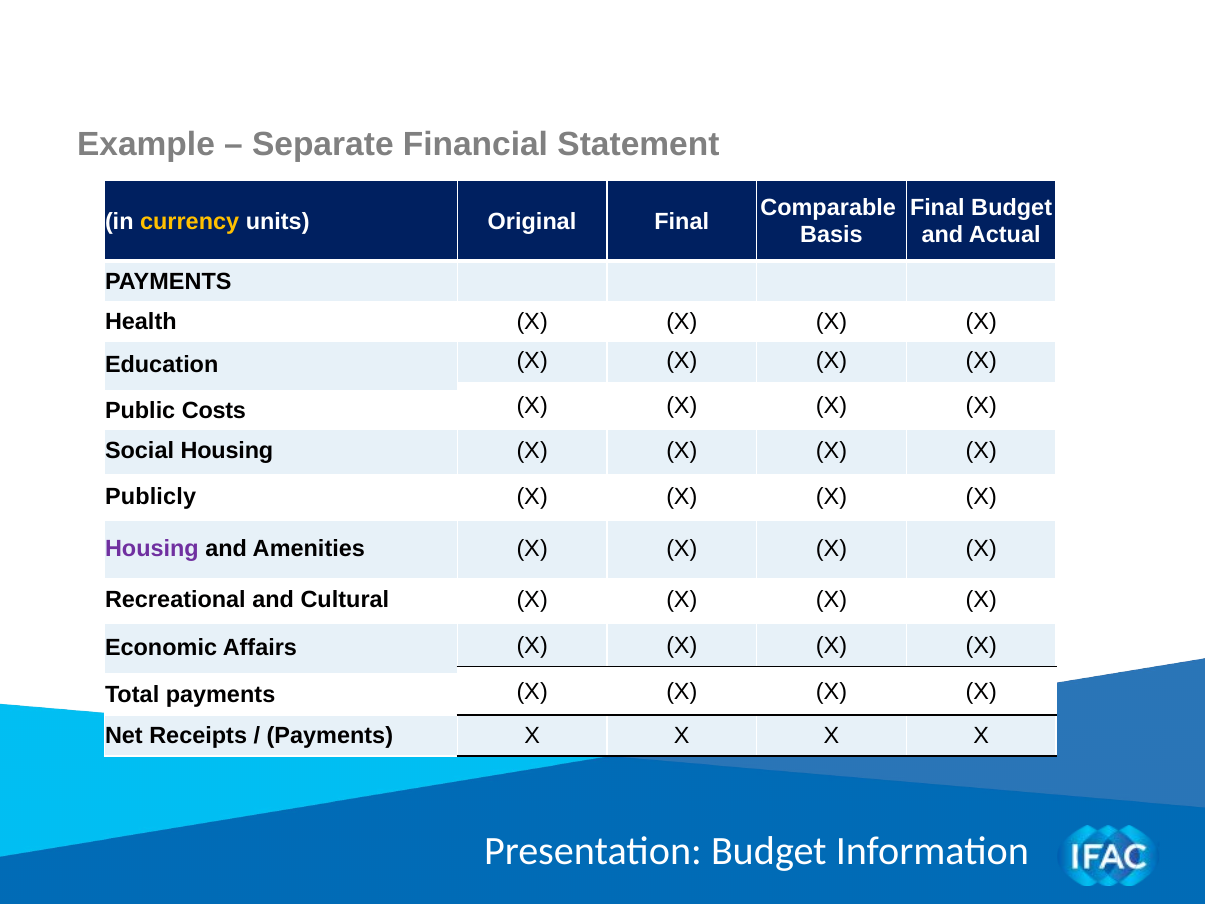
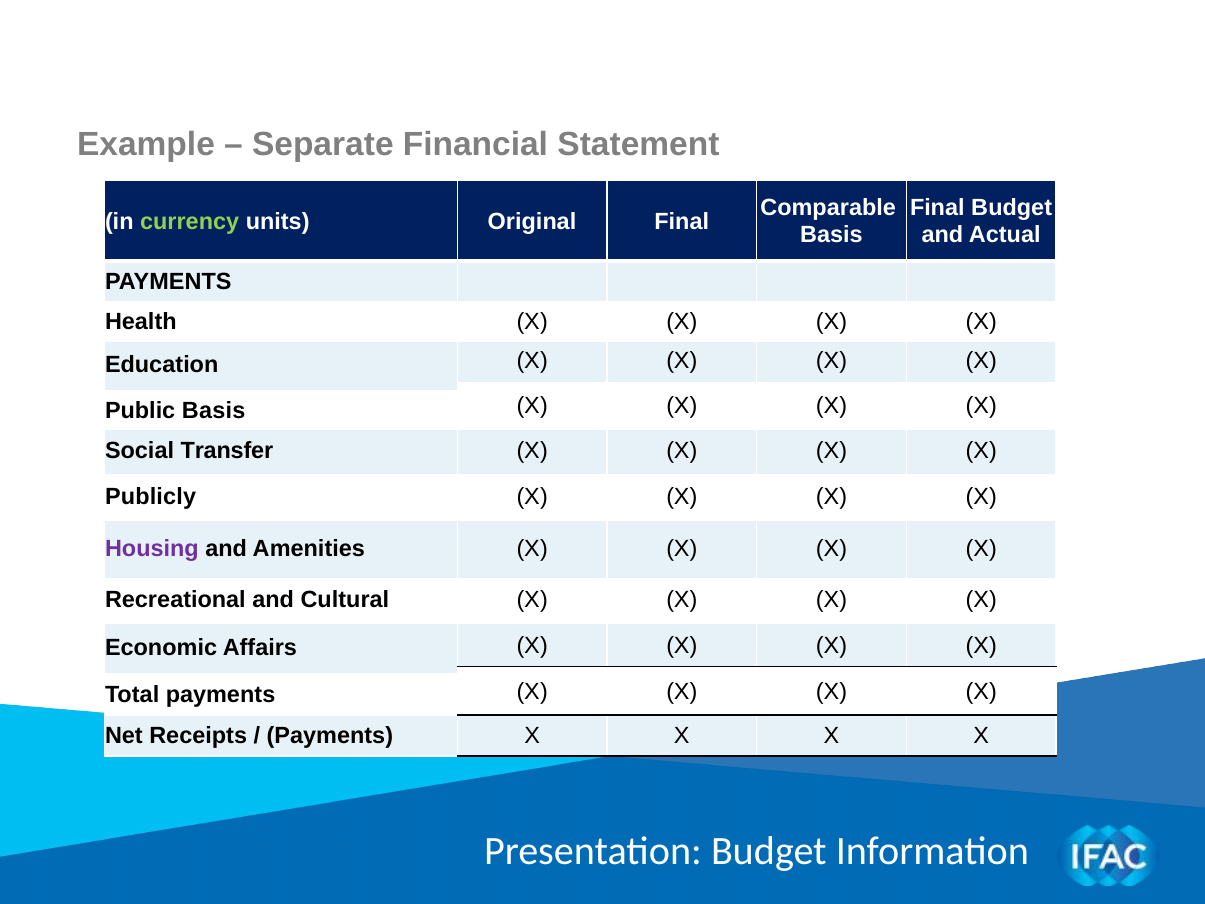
currency colour: yellow -> light green
Public Costs: Costs -> Basis
Social Housing: Housing -> Transfer
